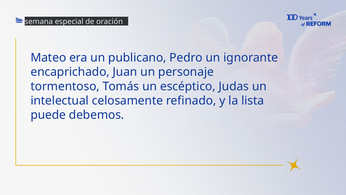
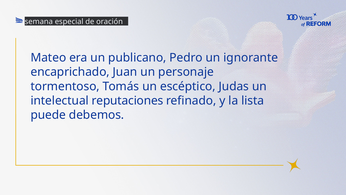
celosamente: celosamente -> reputaciones
